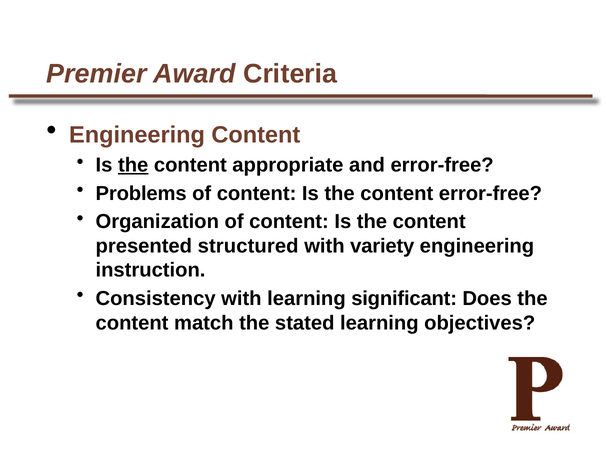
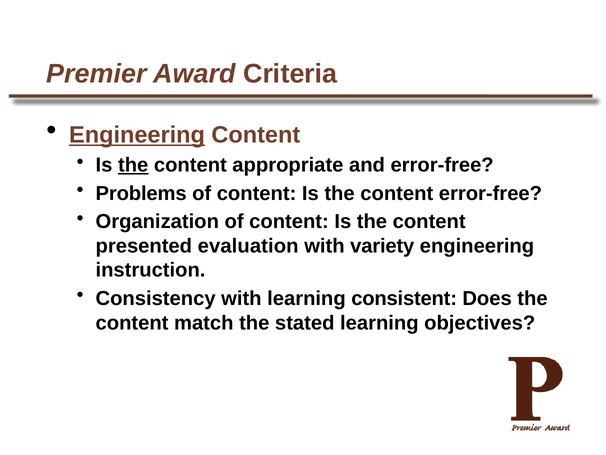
Engineering at (137, 135) underline: none -> present
structured: structured -> evaluation
significant: significant -> consistent
